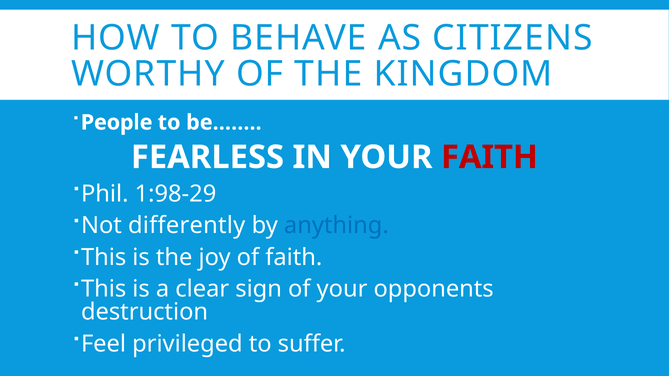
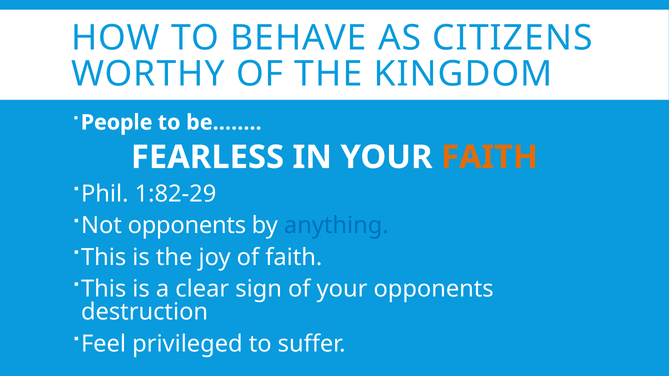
FAITH at (489, 157) colour: red -> orange
1:98-29: 1:98-29 -> 1:82-29
Not differently: differently -> opponents
